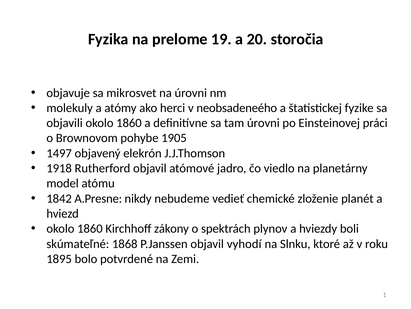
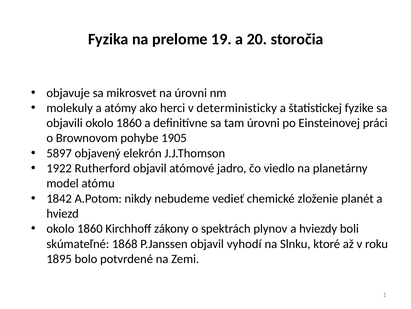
neobsadeneého: neobsadeneého -> deterministicky
1497: 1497 -> 5897
1918: 1918 -> 1922
A.Presne: A.Presne -> A.Potom
